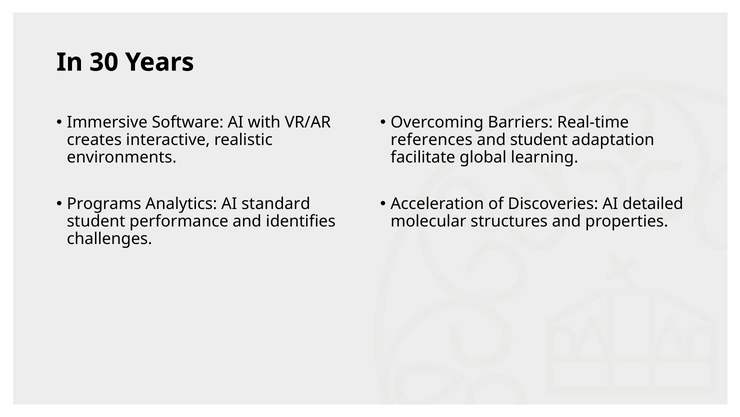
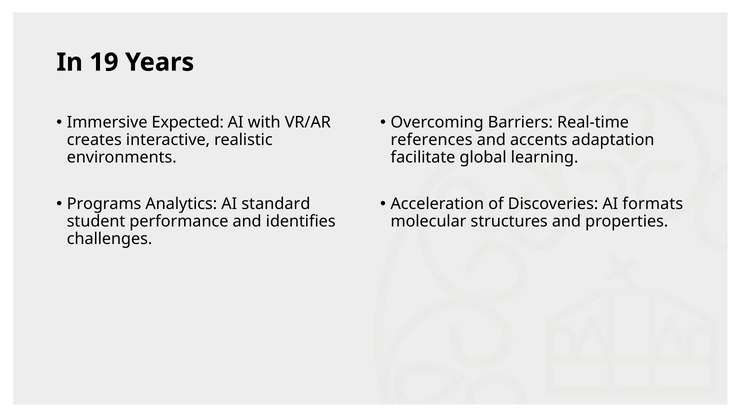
30: 30 -> 19
Software: Software -> Expected
and student: student -> accents
detailed: detailed -> formats
